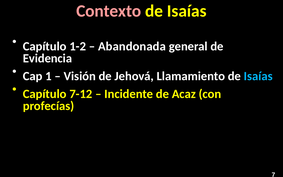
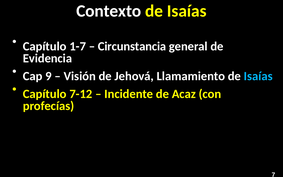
Contexto colour: pink -> white
1-2: 1-2 -> 1-7
Abandonada: Abandonada -> Circunstancia
1: 1 -> 9
